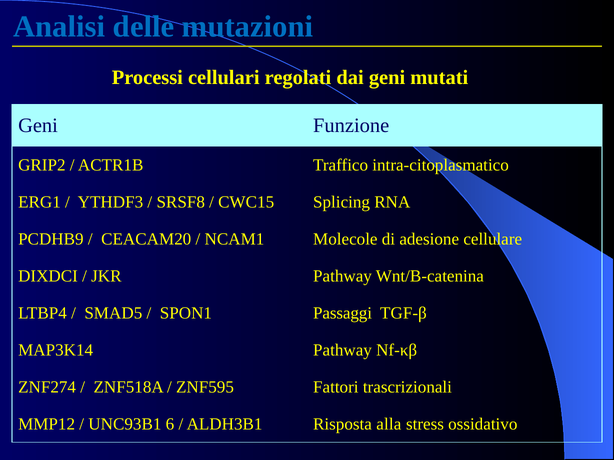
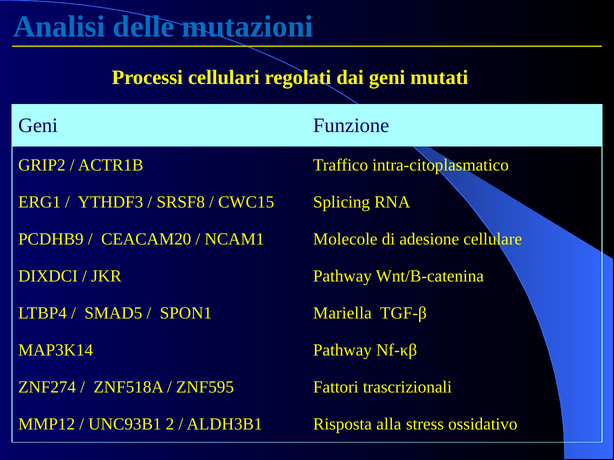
Passaggi: Passaggi -> Mariella
6: 6 -> 2
